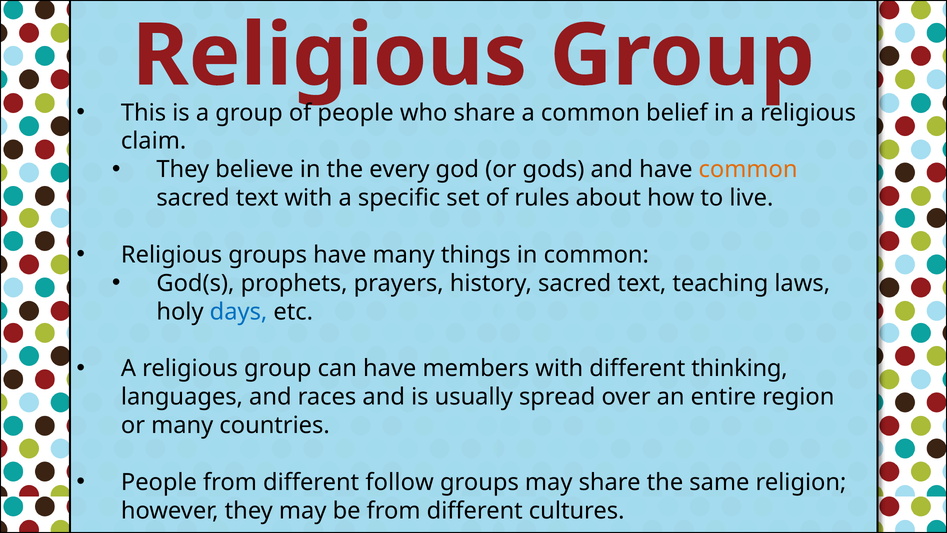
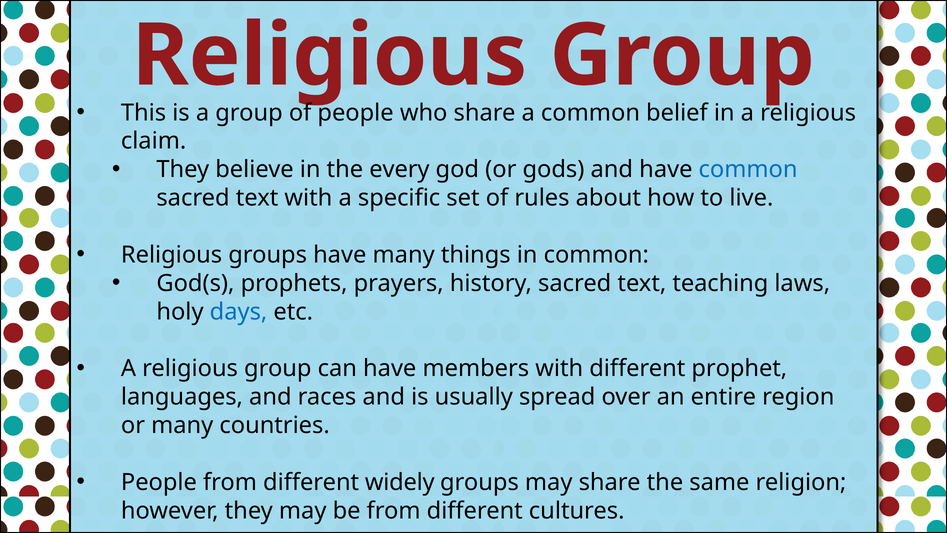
common at (748, 169) colour: orange -> blue
thinking: thinking -> prophet
follow: follow -> widely
